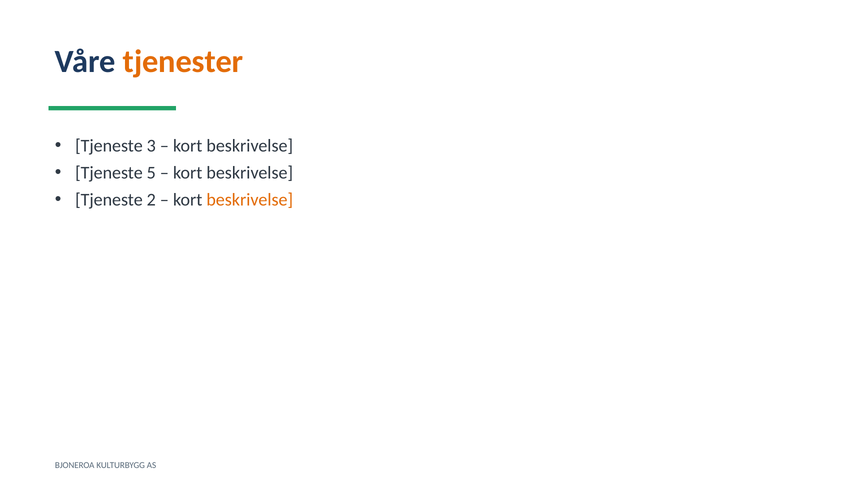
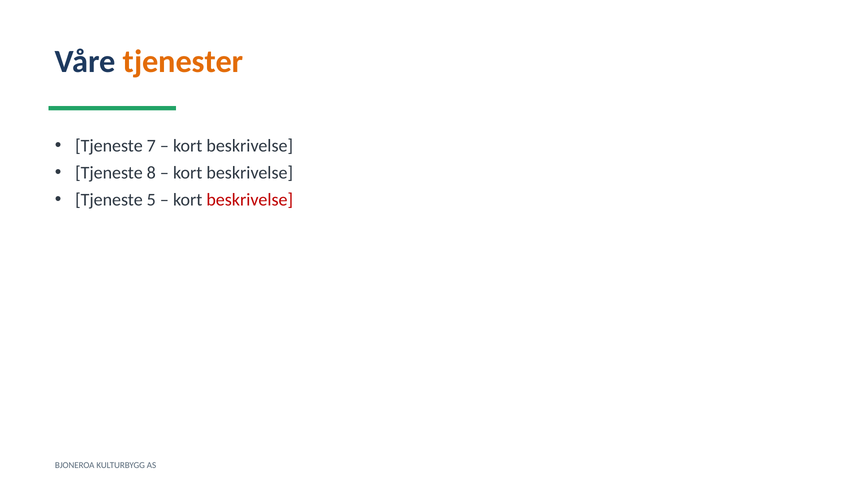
3: 3 -> 7
5: 5 -> 8
2: 2 -> 5
beskrivelse at (250, 200) colour: orange -> red
